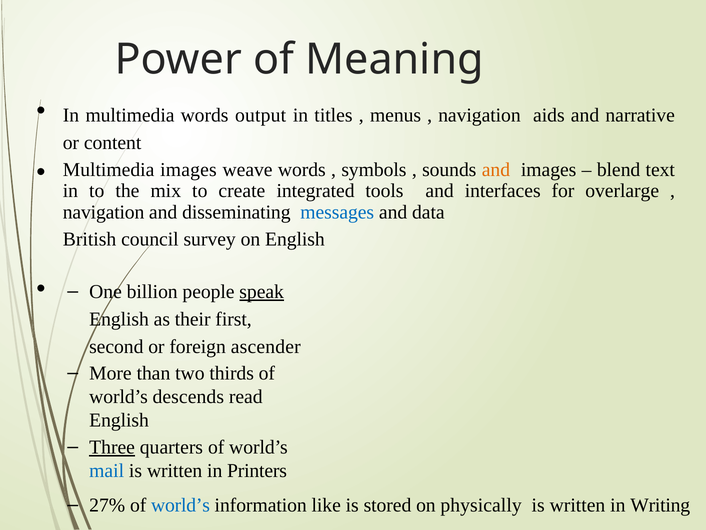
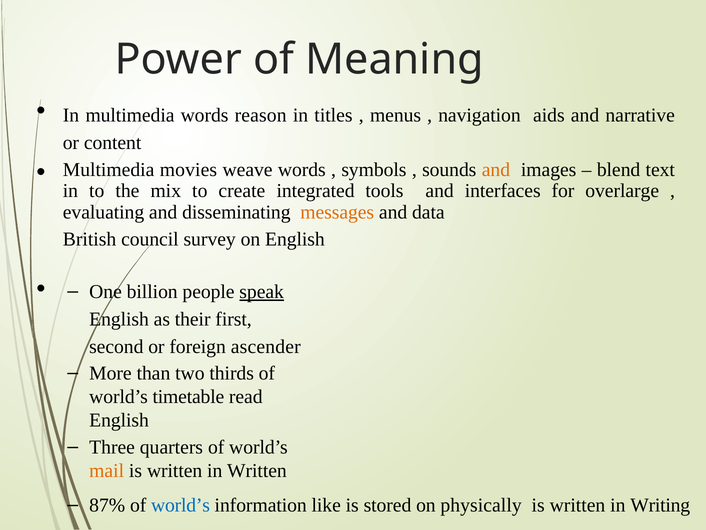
output: output -> reason
Multimedia images: images -> movies
navigation at (104, 212): navigation -> evaluating
messages colour: blue -> orange
descends: descends -> timetable
Three underline: present -> none
mail colour: blue -> orange
in Printers: Printers -> Written
27%: 27% -> 87%
